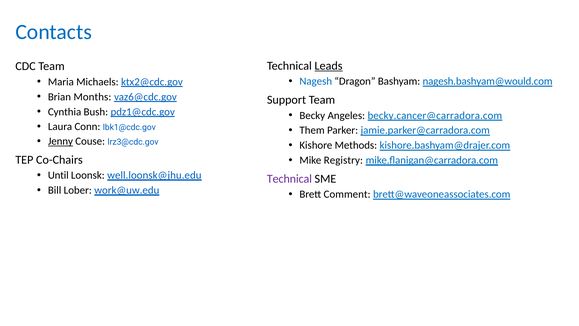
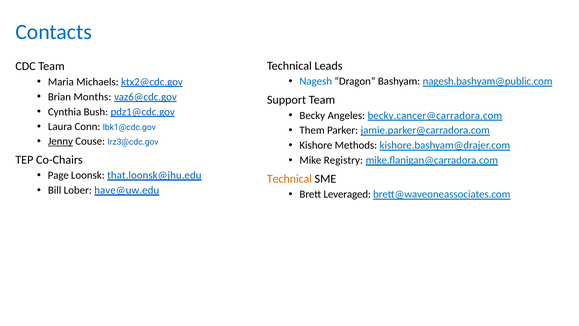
Leads underline: present -> none
nagesh.bashyam@would.com: nagesh.bashyam@would.com -> nagesh.bashyam@public.com
Until: Until -> Page
well.loonsk@jhu.edu: well.loonsk@jhu.edu -> that.loonsk@jhu.edu
Technical at (289, 179) colour: purple -> orange
work@uw.edu: work@uw.edu -> have@uw.edu
Comment: Comment -> Leveraged
